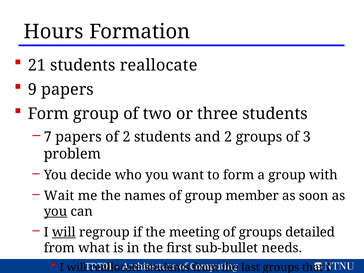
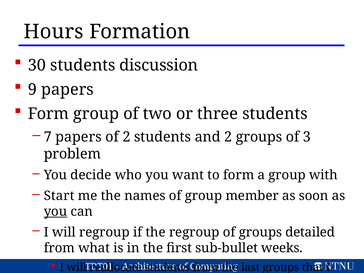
21: 21 -> 30
students reallocate: reallocate -> discussion
Wait: Wait -> Start
will at (64, 232) underline: present -> none
the meeting: meeting -> regroup
needs: needs -> weeks
